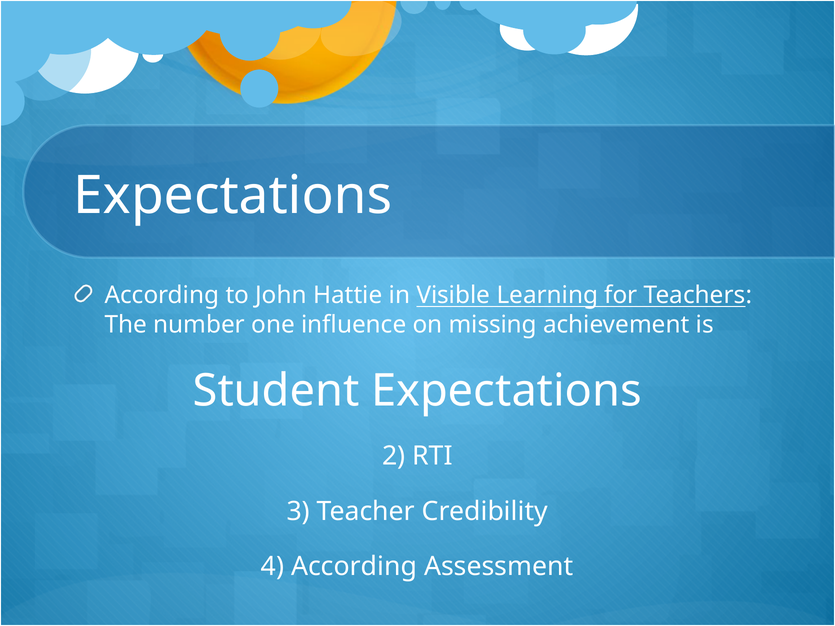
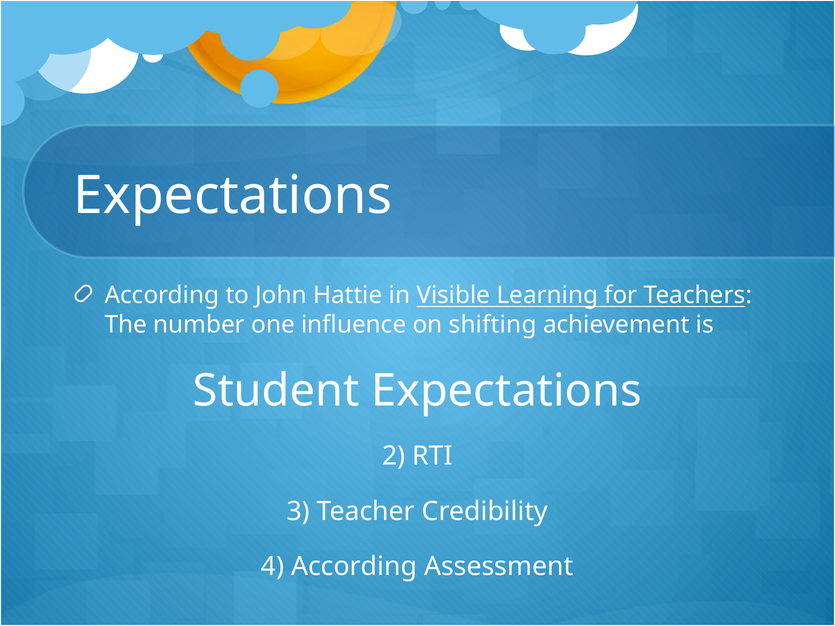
missing: missing -> shifting
